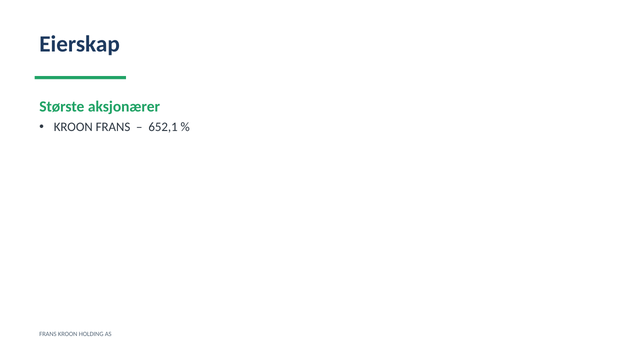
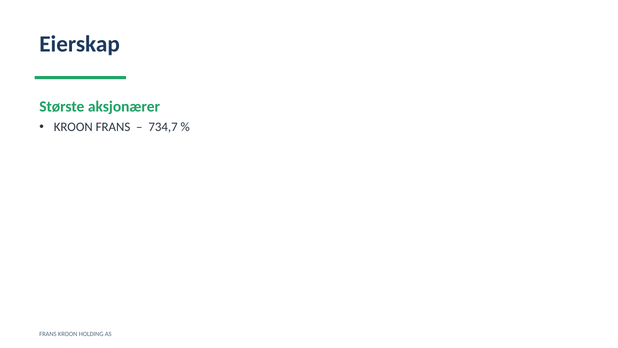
652,1: 652,1 -> 734,7
